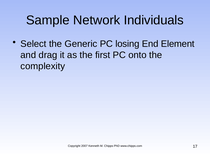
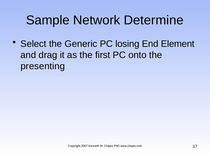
Individuals: Individuals -> Determine
complexity: complexity -> presenting
